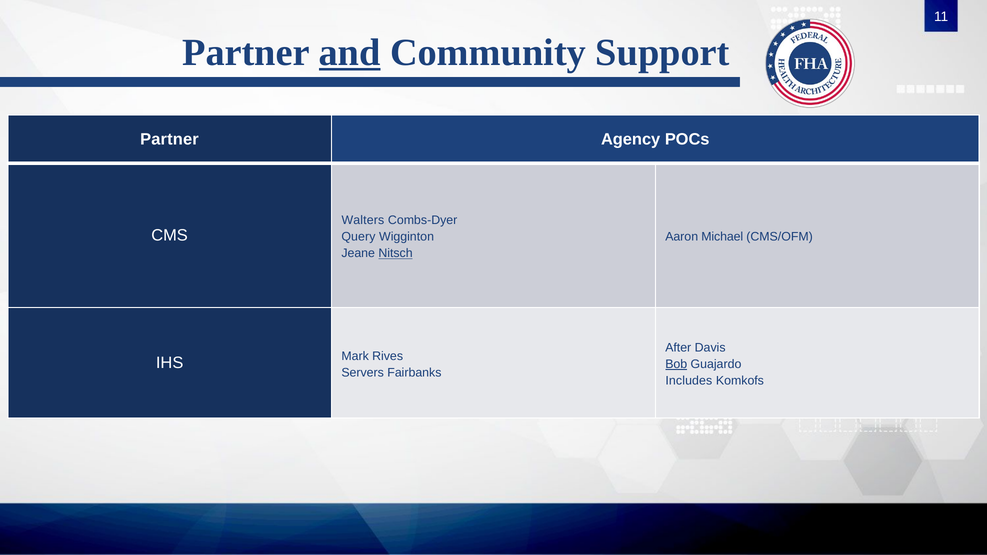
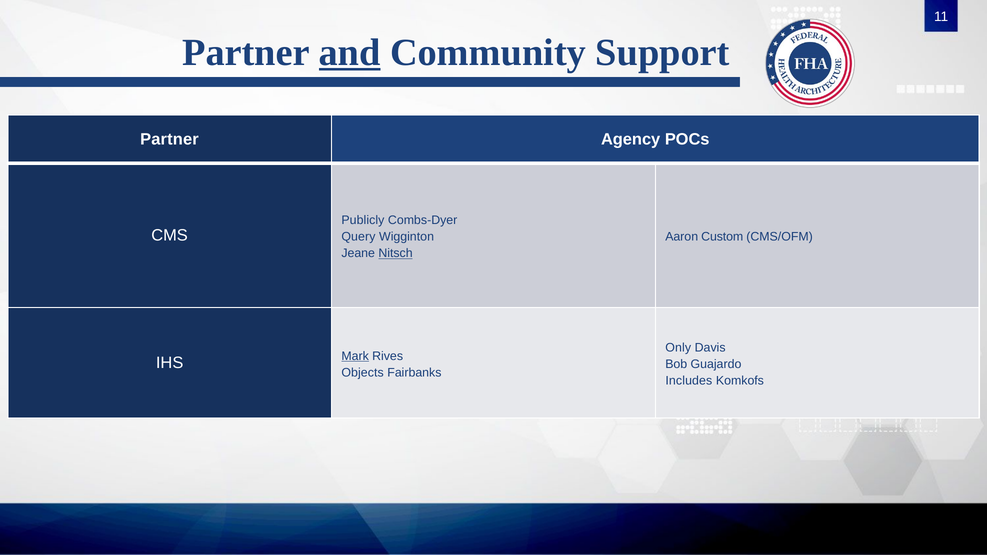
Walters: Walters -> Publicly
Michael: Michael -> Custom
After: After -> Only
Mark underline: none -> present
Bob underline: present -> none
Servers: Servers -> Objects
